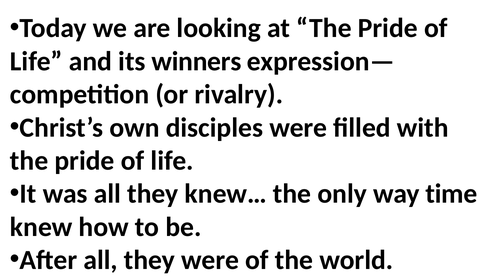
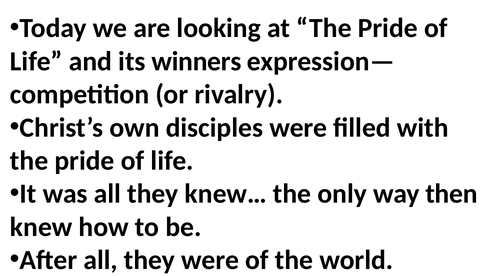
time: time -> then
